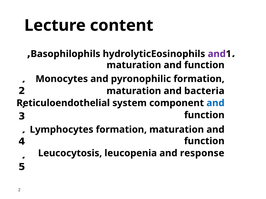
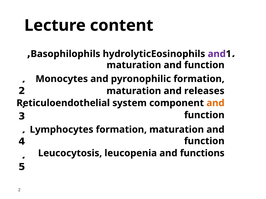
bacteria: bacteria -> releases
and at (215, 103) colour: blue -> orange
response: response -> functions
